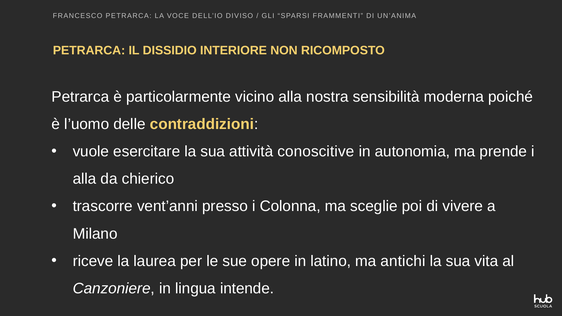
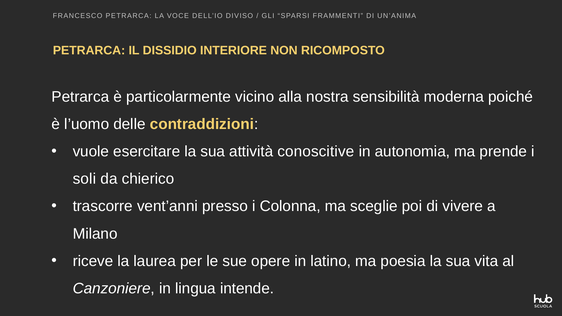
alla at (85, 179): alla -> soli
antichi: antichi -> poesia
